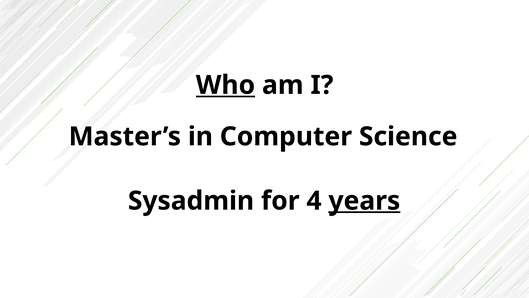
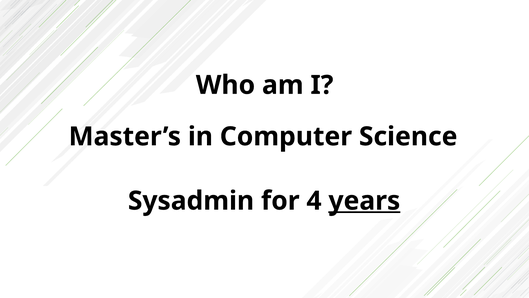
Who underline: present -> none
